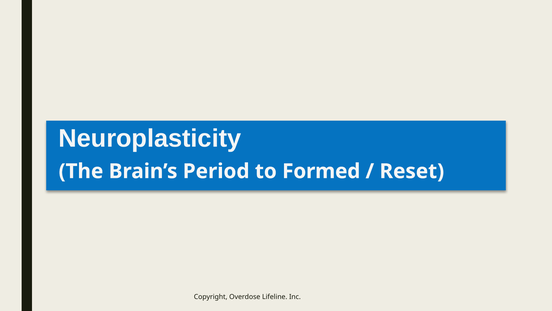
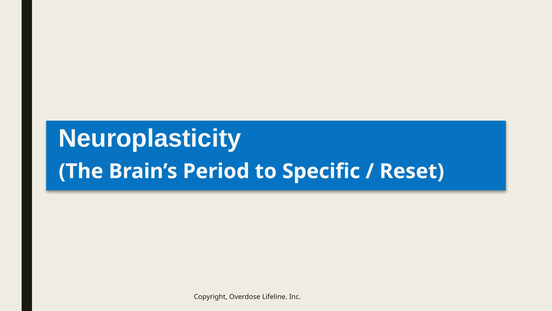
Formed: Formed -> Specific
